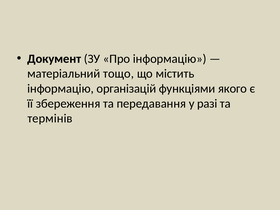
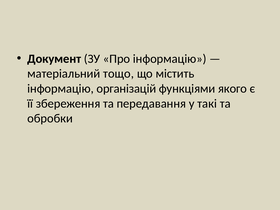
разі: разі -> такі
термінів: термінів -> обробки
